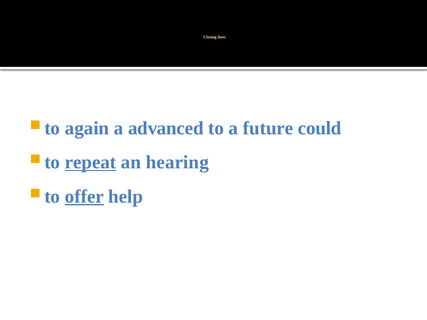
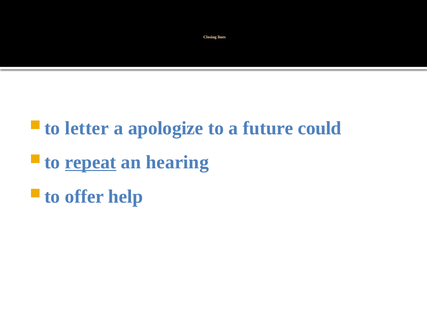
again: again -> letter
advanced: advanced -> apologize
offer underline: present -> none
